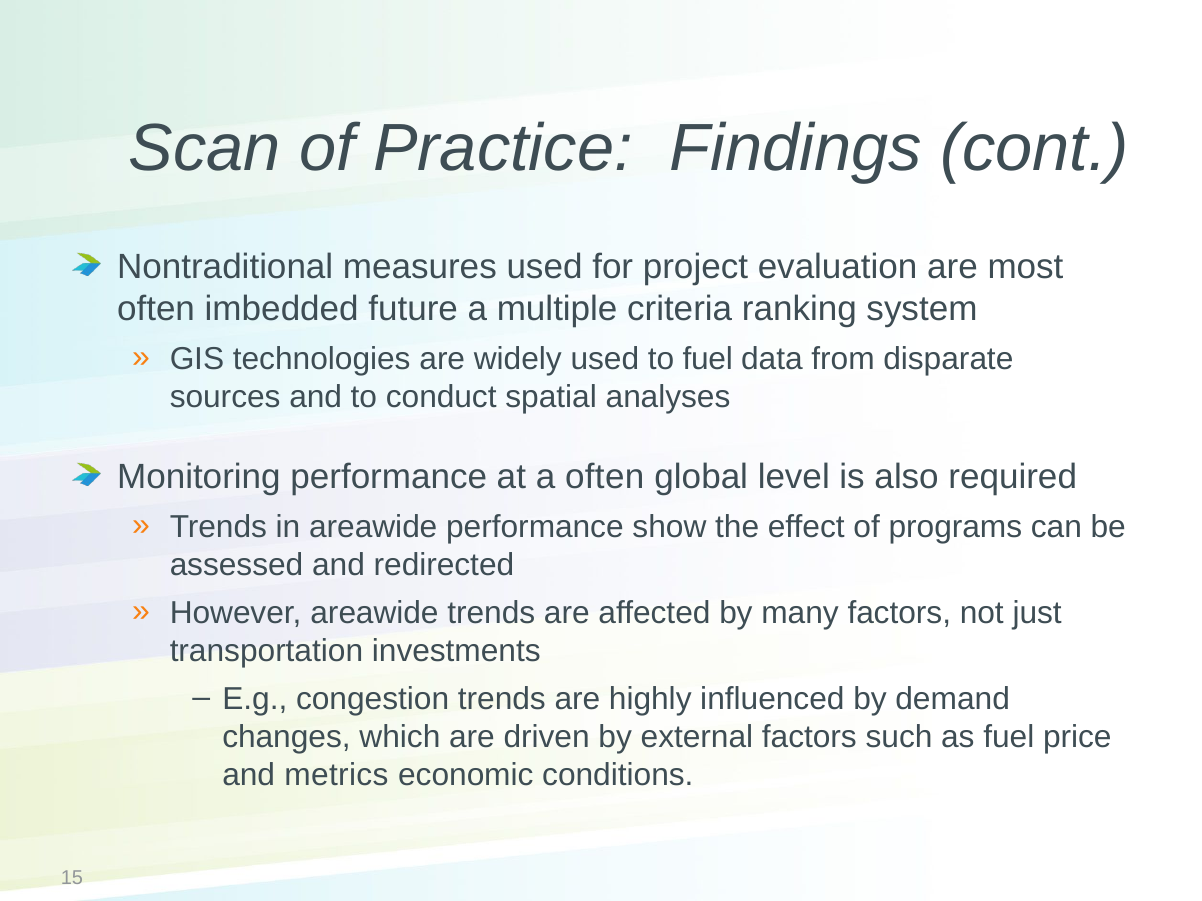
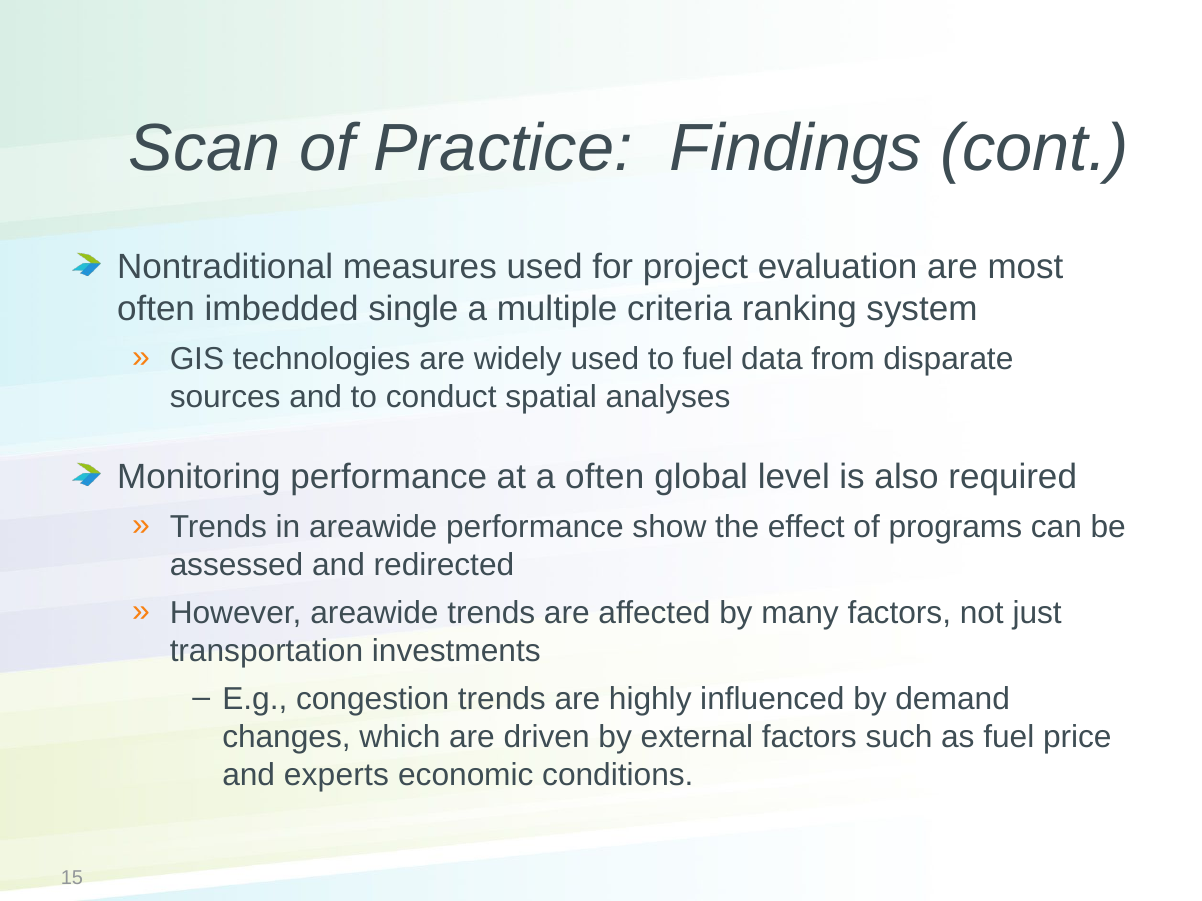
future: future -> single
metrics: metrics -> experts
